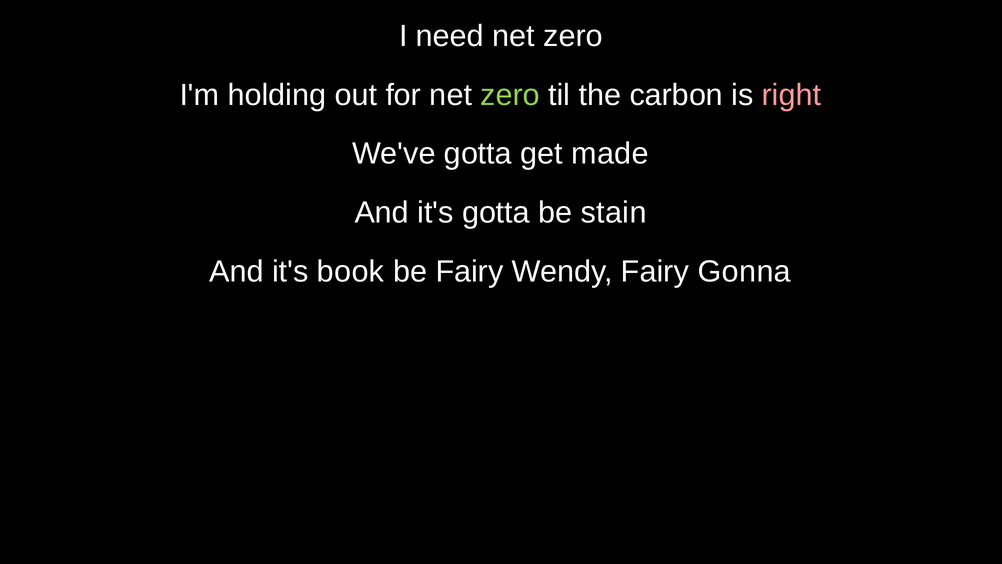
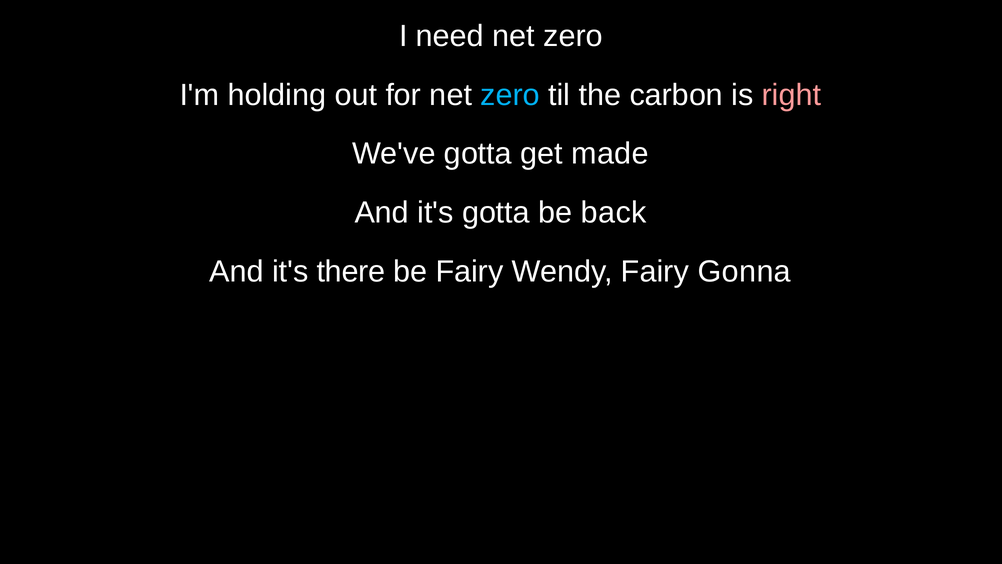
zero at (510, 95) colour: light green -> light blue
stain: stain -> back
book: book -> there
